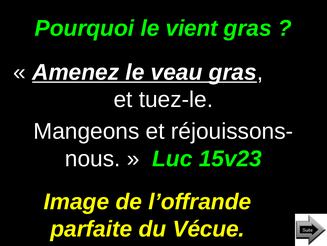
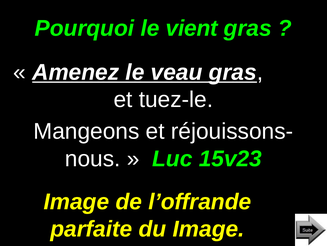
du Vécue: Vécue -> Image
